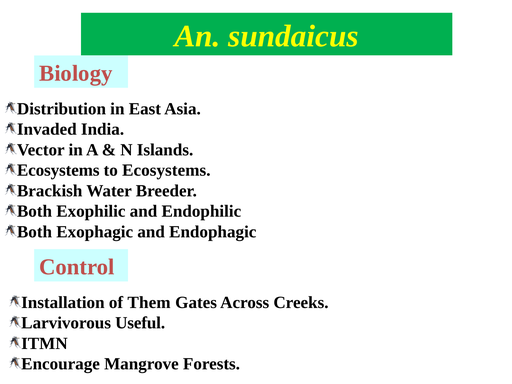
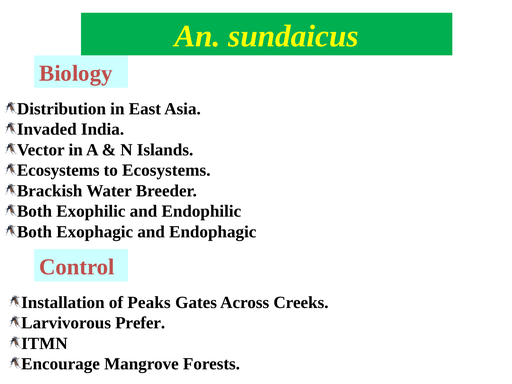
Them: Them -> Peaks
Useful: Useful -> Prefer
